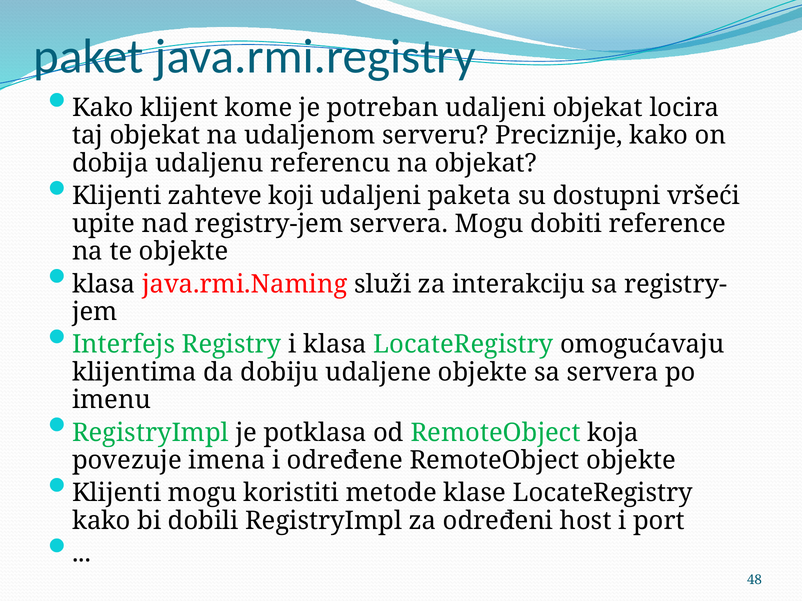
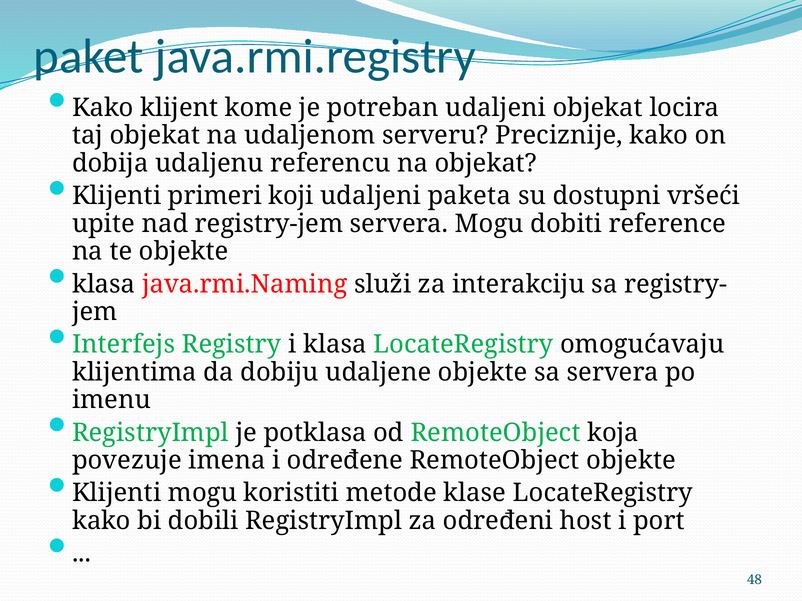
zahteve: zahteve -> primeri
